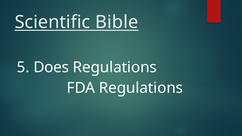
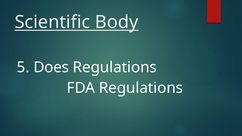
Bible: Bible -> Body
